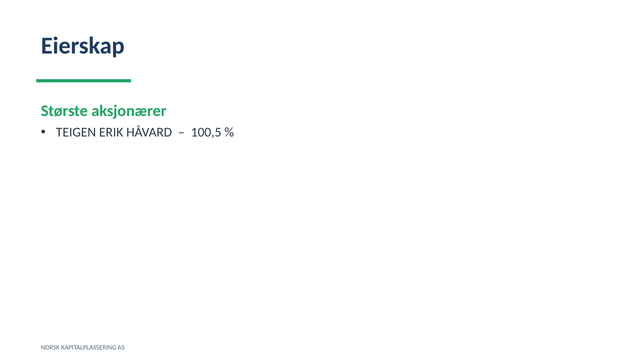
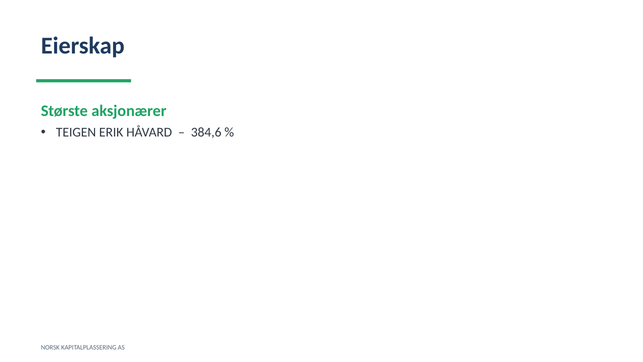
100,5: 100,5 -> 384,6
